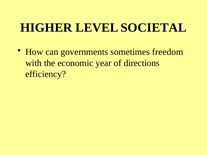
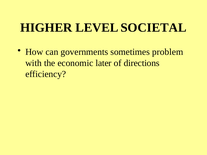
freedom: freedom -> problem
year: year -> later
